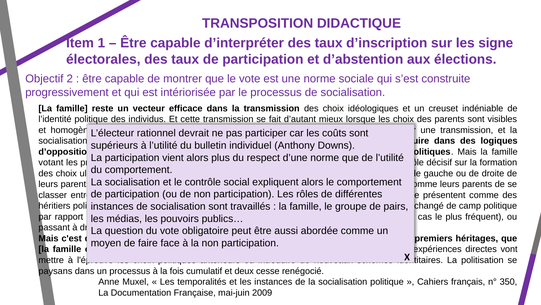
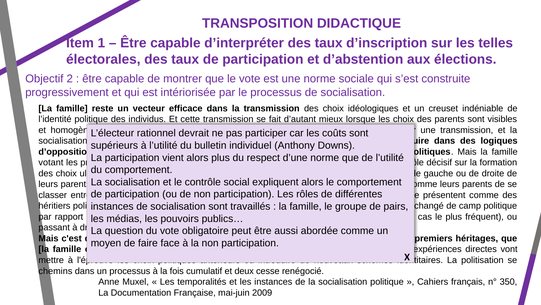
signe: signe -> telles
paysans at (55, 270): paysans -> chemins
